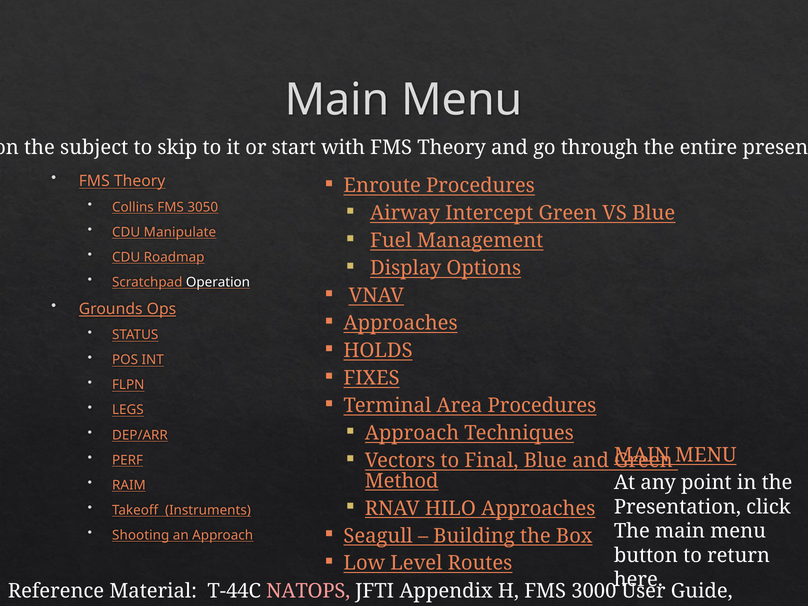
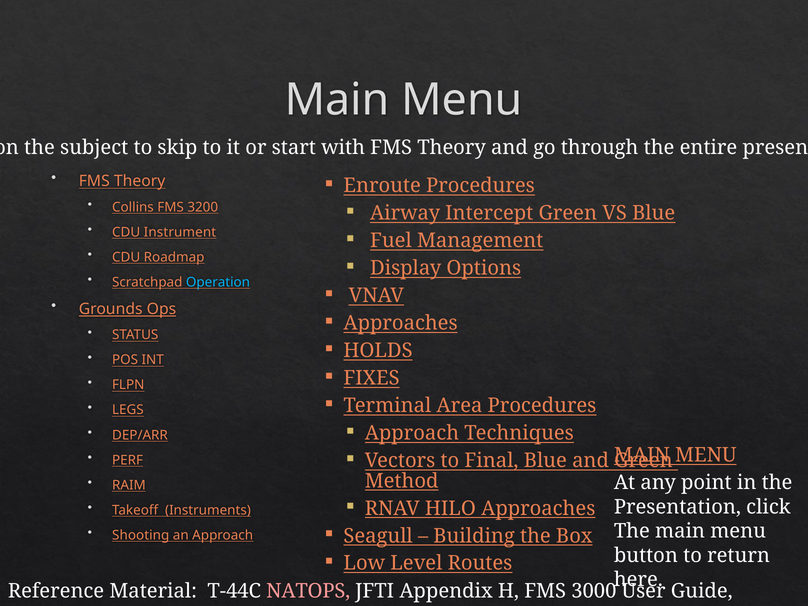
3050: 3050 -> 3200
Manipulate: Manipulate -> Instrument
Operation colour: white -> light blue
